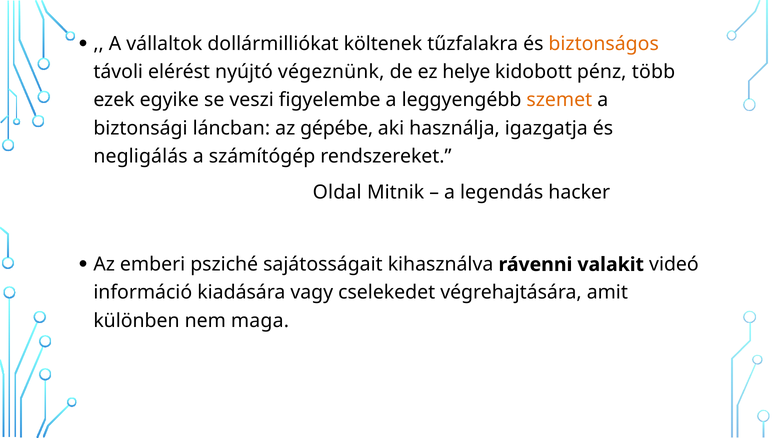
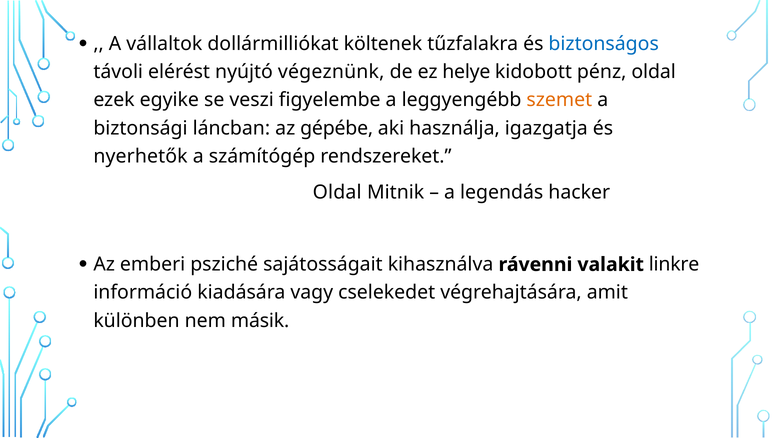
biztonságos colour: orange -> blue
pénz több: több -> oldal
negligálás: negligálás -> nyerhetők
videó: videó -> linkre
maga: maga -> másik
